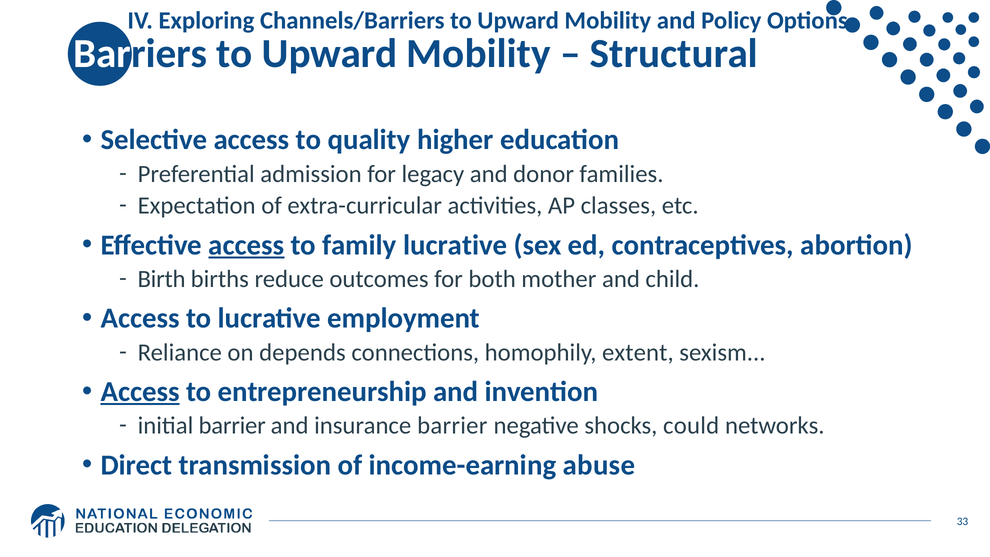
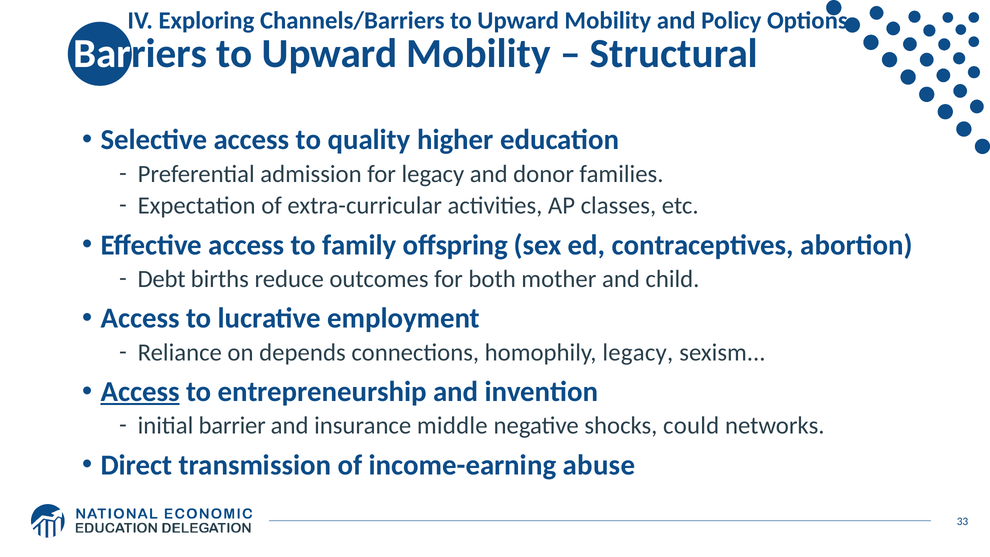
access at (246, 245) underline: present -> none
family lucrative: lucrative -> offspring
Birth: Birth -> Debt
homophily extent: extent -> legacy
insurance barrier: barrier -> middle
